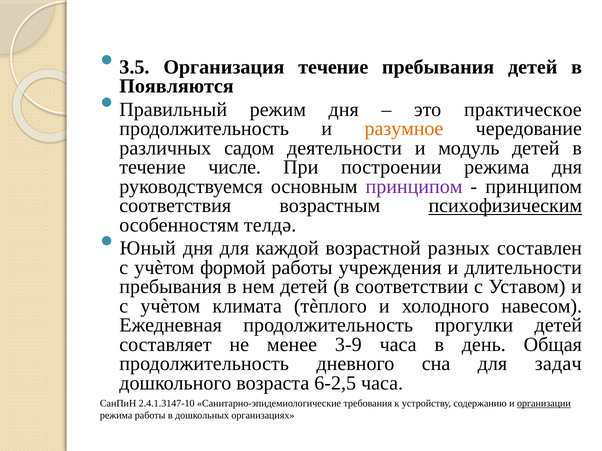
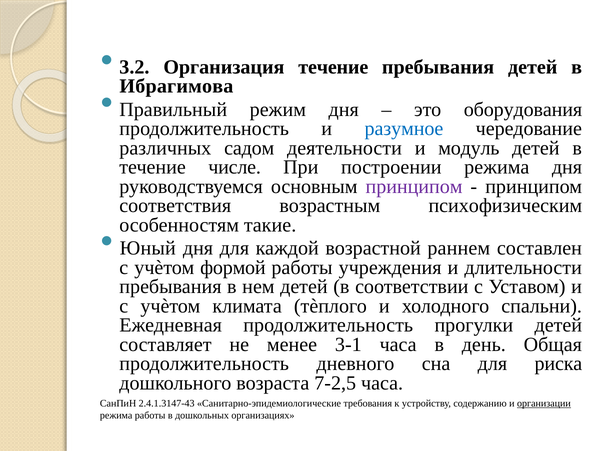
3.5: 3.5 -> 3.2
Появляются: Появляются -> Ибрагимова
практическое: практическое -> оборудования
разумное colour: orange -> blue
психофизическим underline: present -> none
телдә: телдә -> такие
разных: разных -> раннем
навесом: навесом -> спальни
3-9: 3-9 -> 3-1
задач: задач -> риска
6-2,5: 6-2,5 -> 7-2,5
2.4.1.3147-10: 2.4.1.3147-10 -> 2.4.1.3147-43
